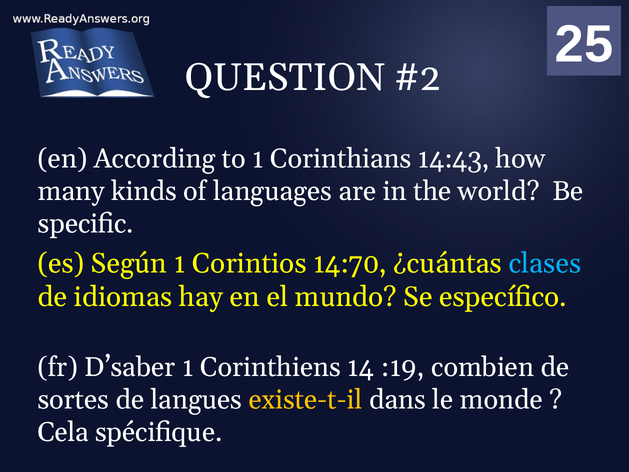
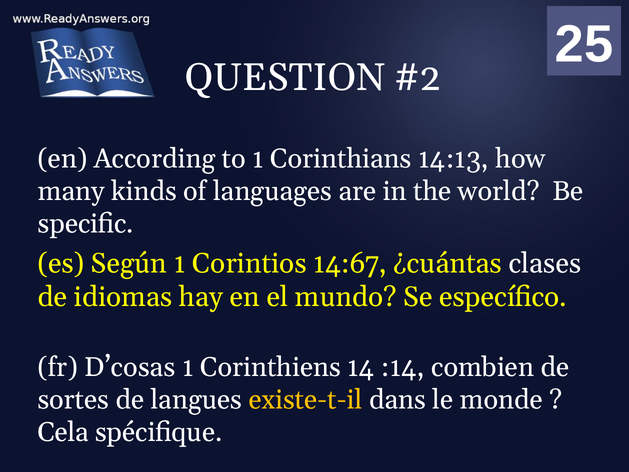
14:43: 14:43 -> 14:13
14:70: 14:70 -> 14:67
clases colour: light blue -> white
D’saber: D’saber -> D’cosas
:19: :19 -> :14
